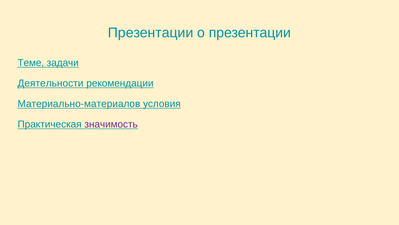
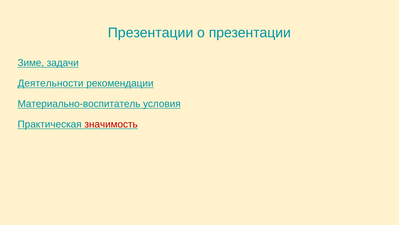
Теме: Теме -> Зиме
Материально-материалов: Материально-материалов -> Материально-воспитатель
значимость colour: purple -> red
